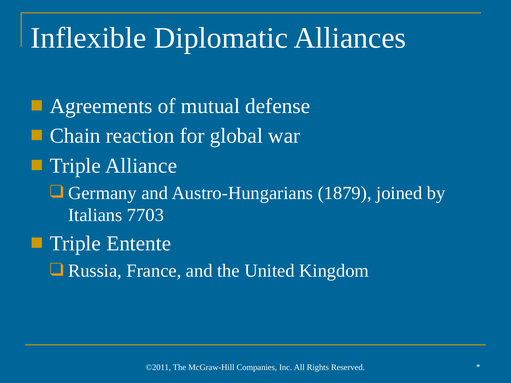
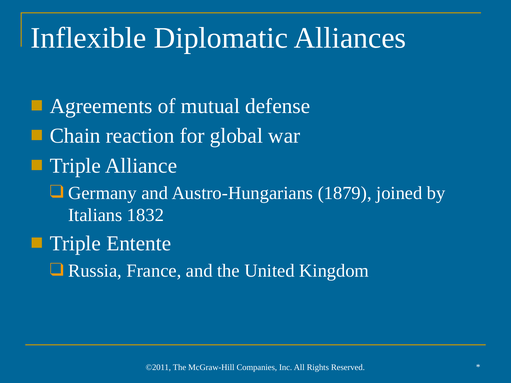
7703: 7703 -> 1832
